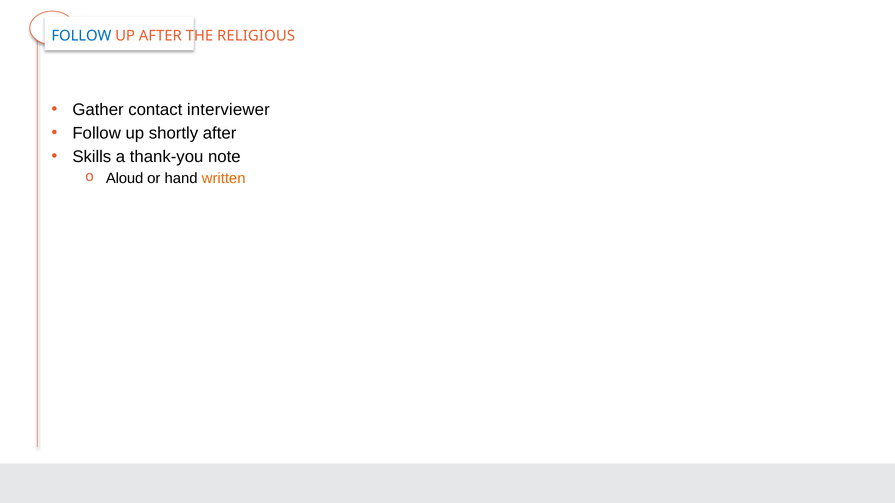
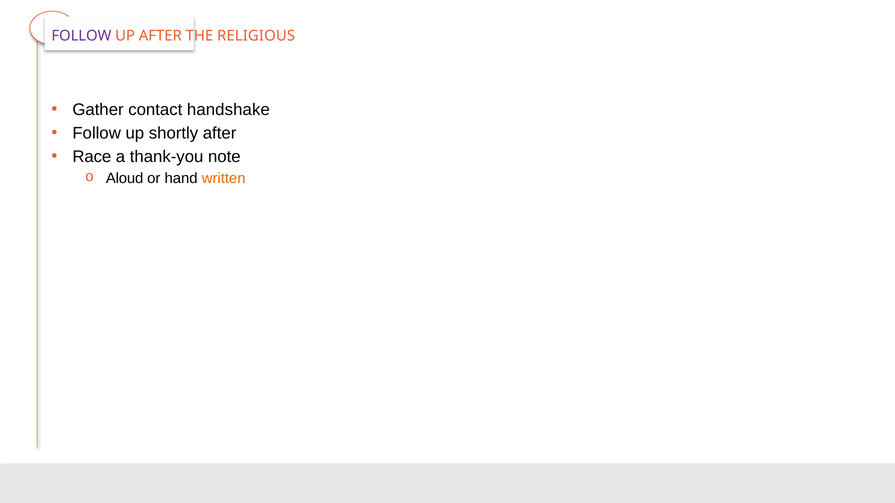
FOLLOW at (81, 36) colour: blue -> purple
interviewer: interviewer -> handshake
Skills: Skills -> Race
